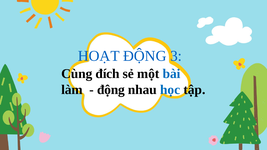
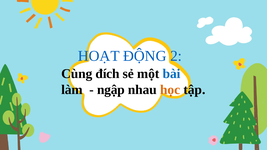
3: 3 -> 2
động at (111, 90): động -> ngập
học colour: blue -> orange
